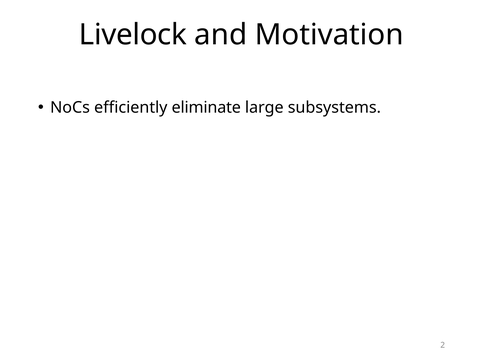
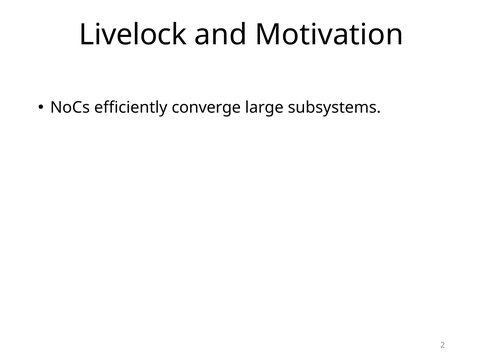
eliminate: eliminate -> converge
